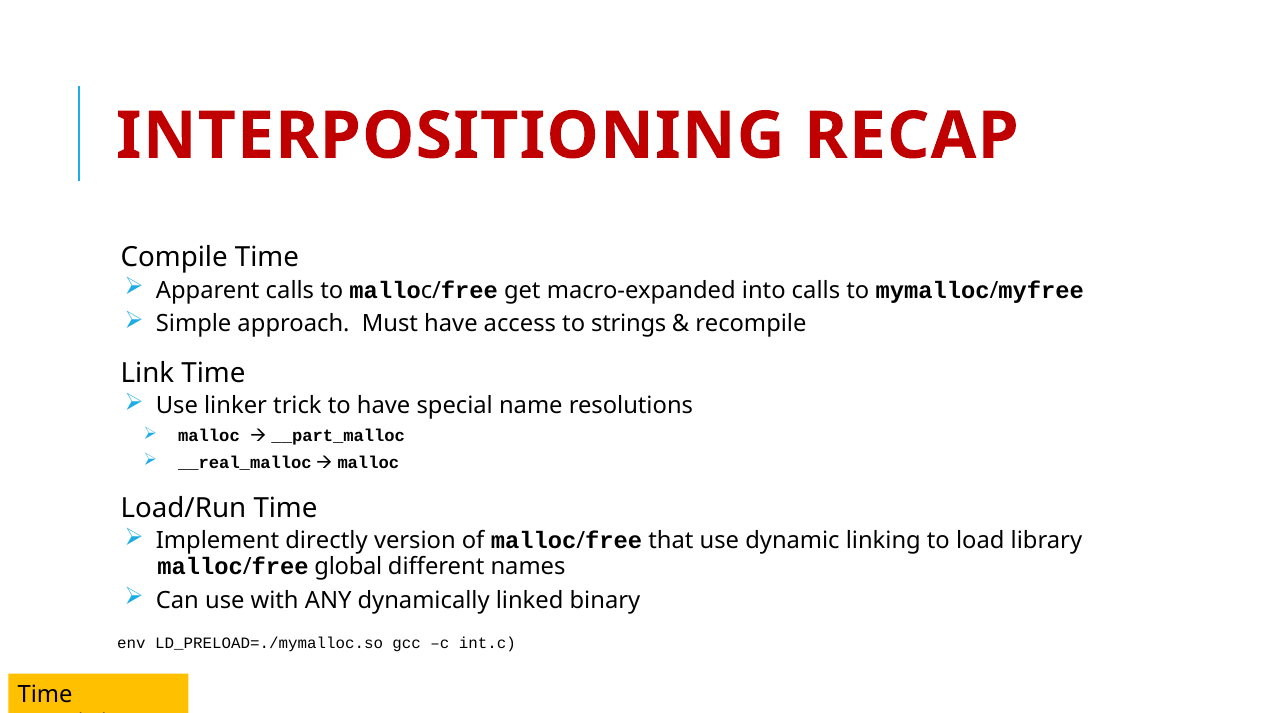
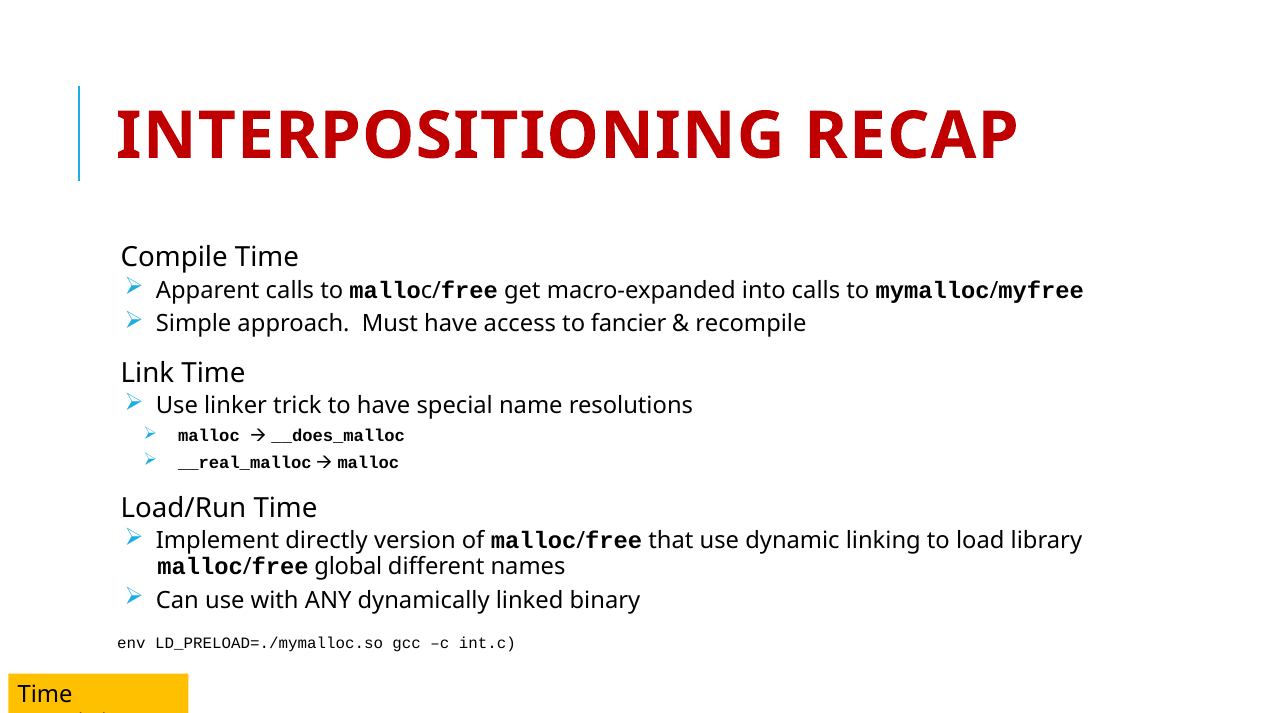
strings: strings -> fancier
__part_malloc: __part_malloc -> __does_malloc
